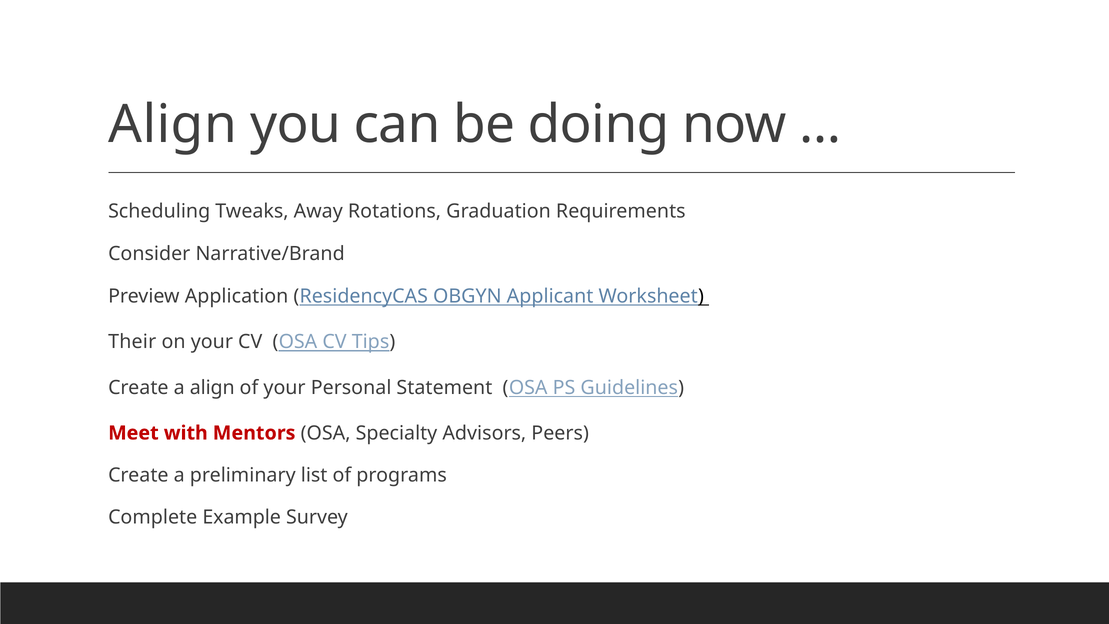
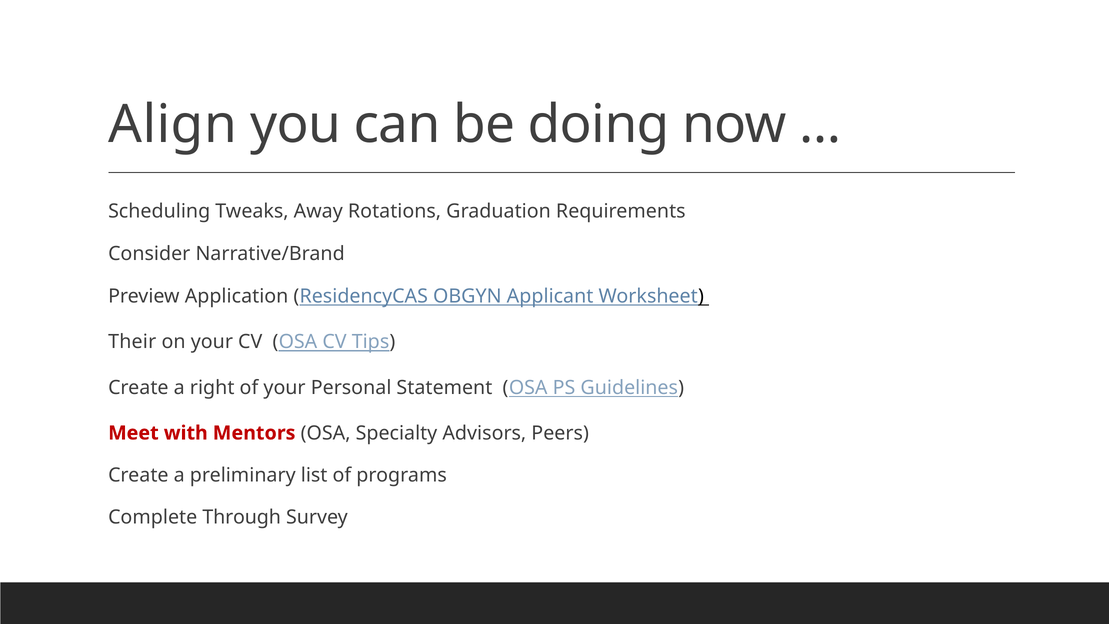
a align: align -> right
Example: Example -> Through
